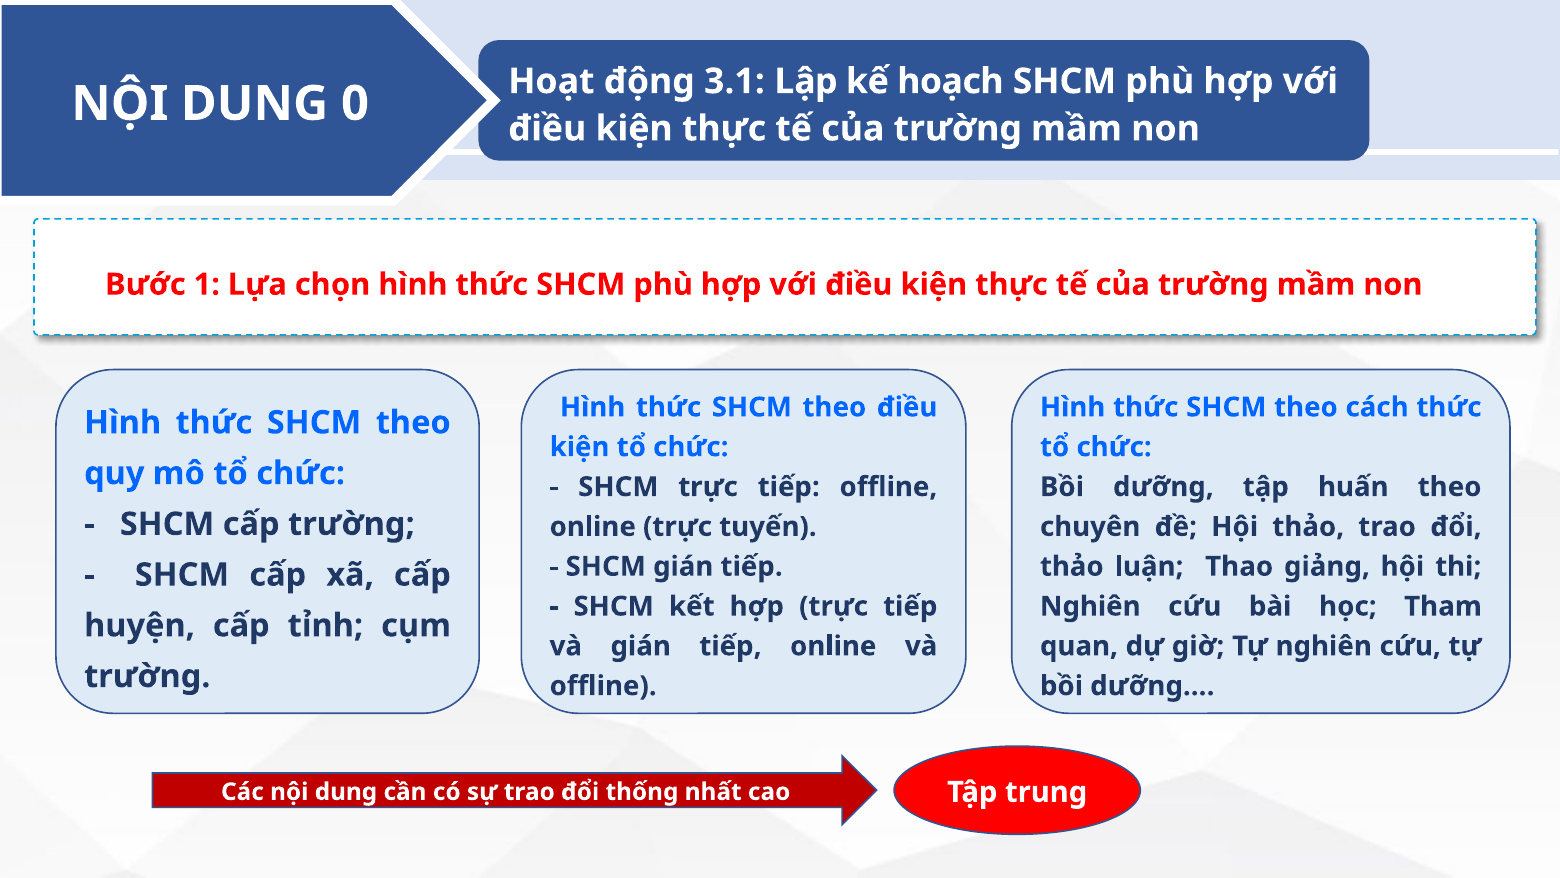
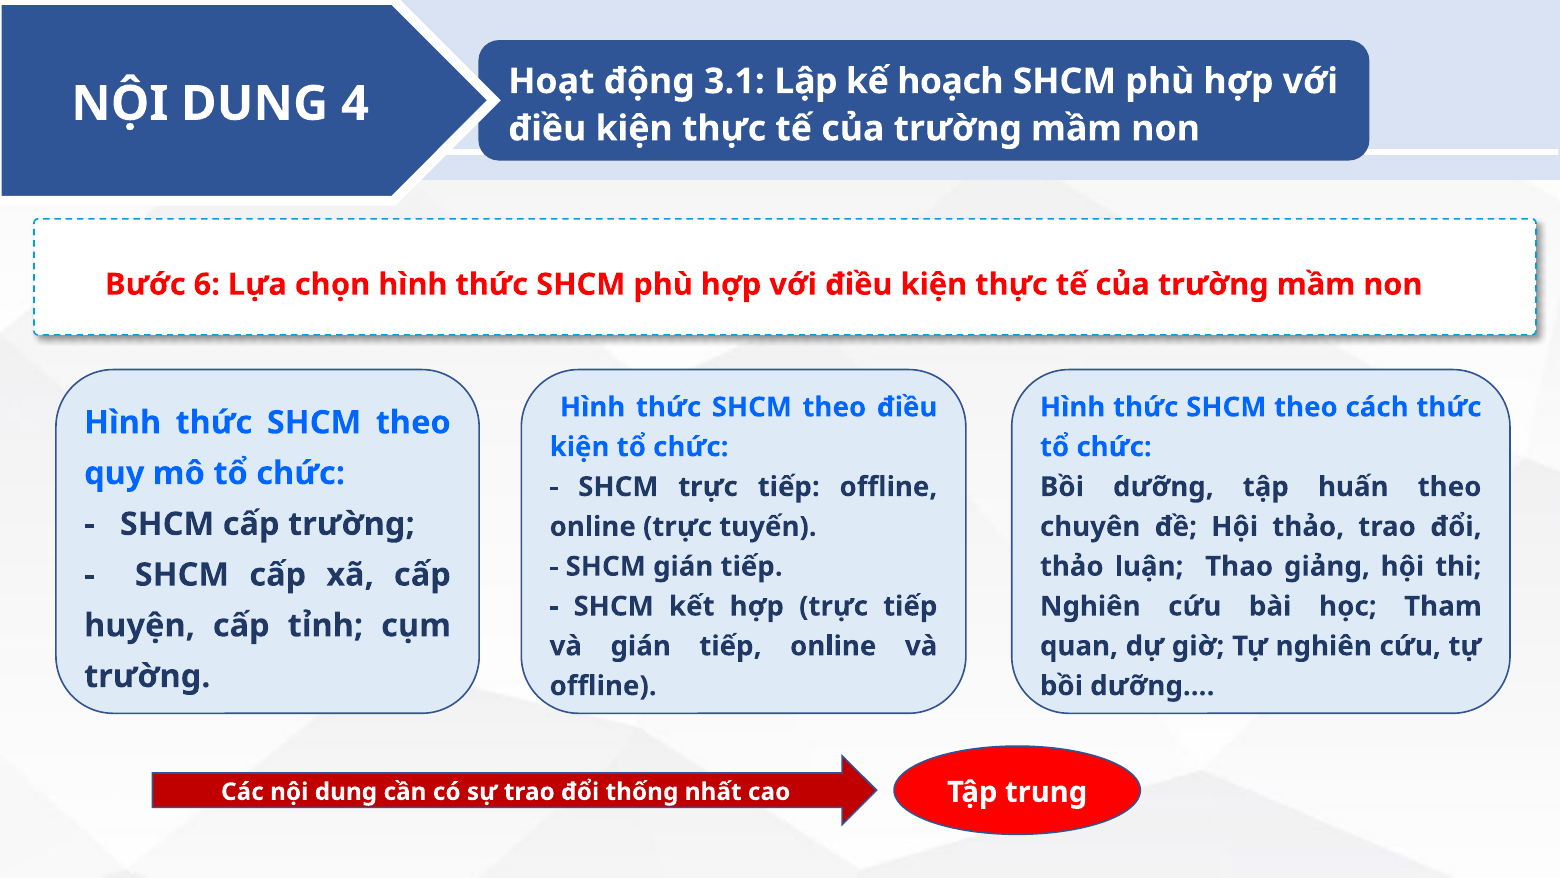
0: 0 -> 4
1: 1 -> 6
